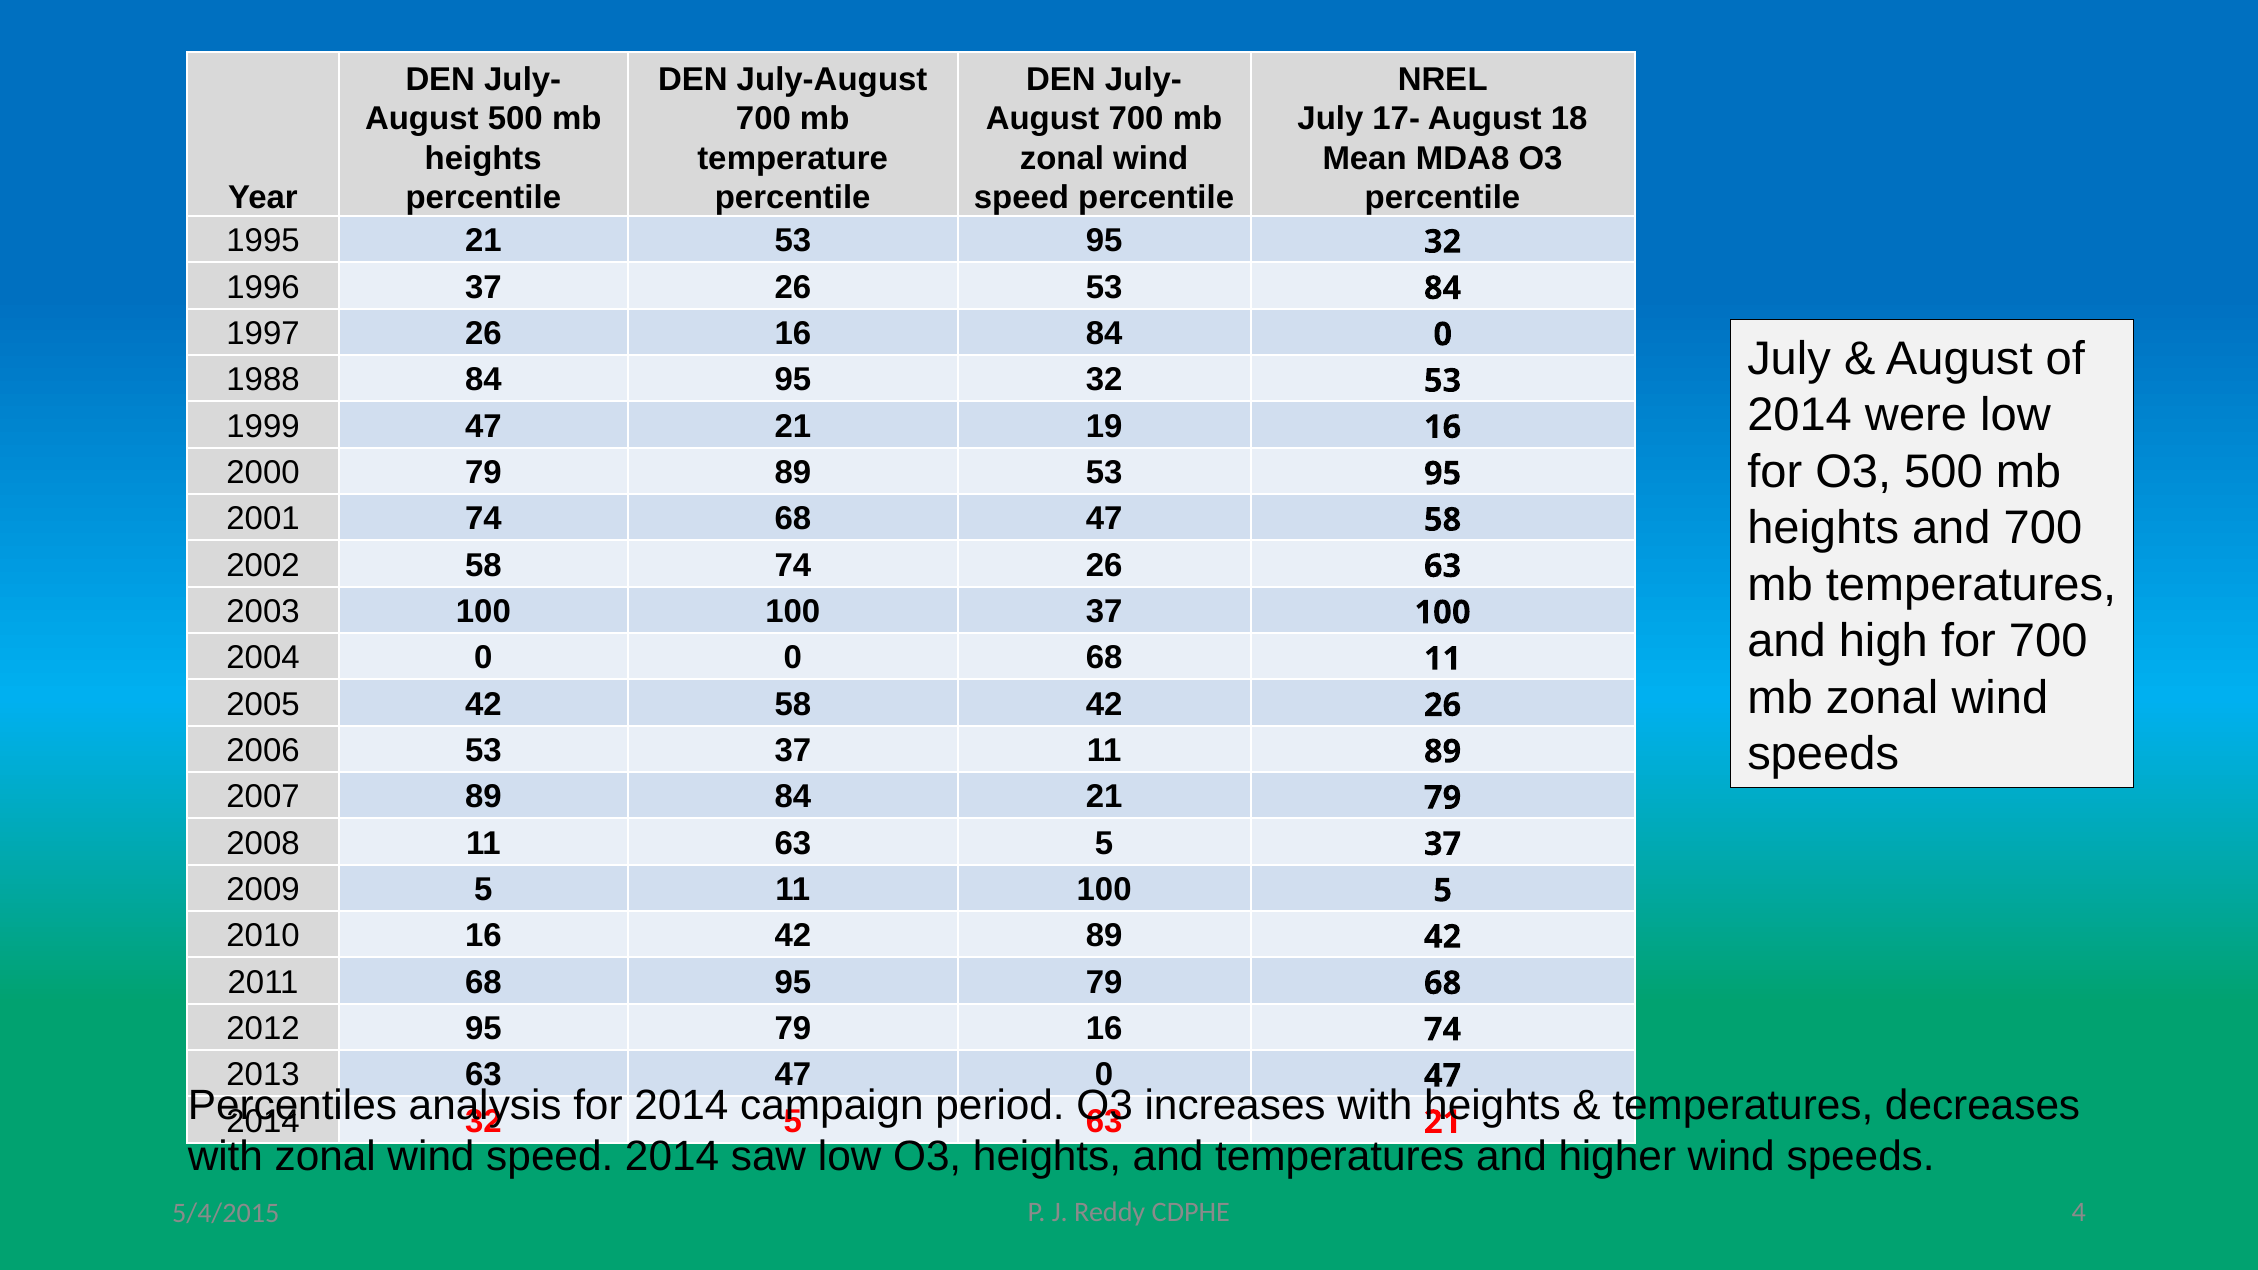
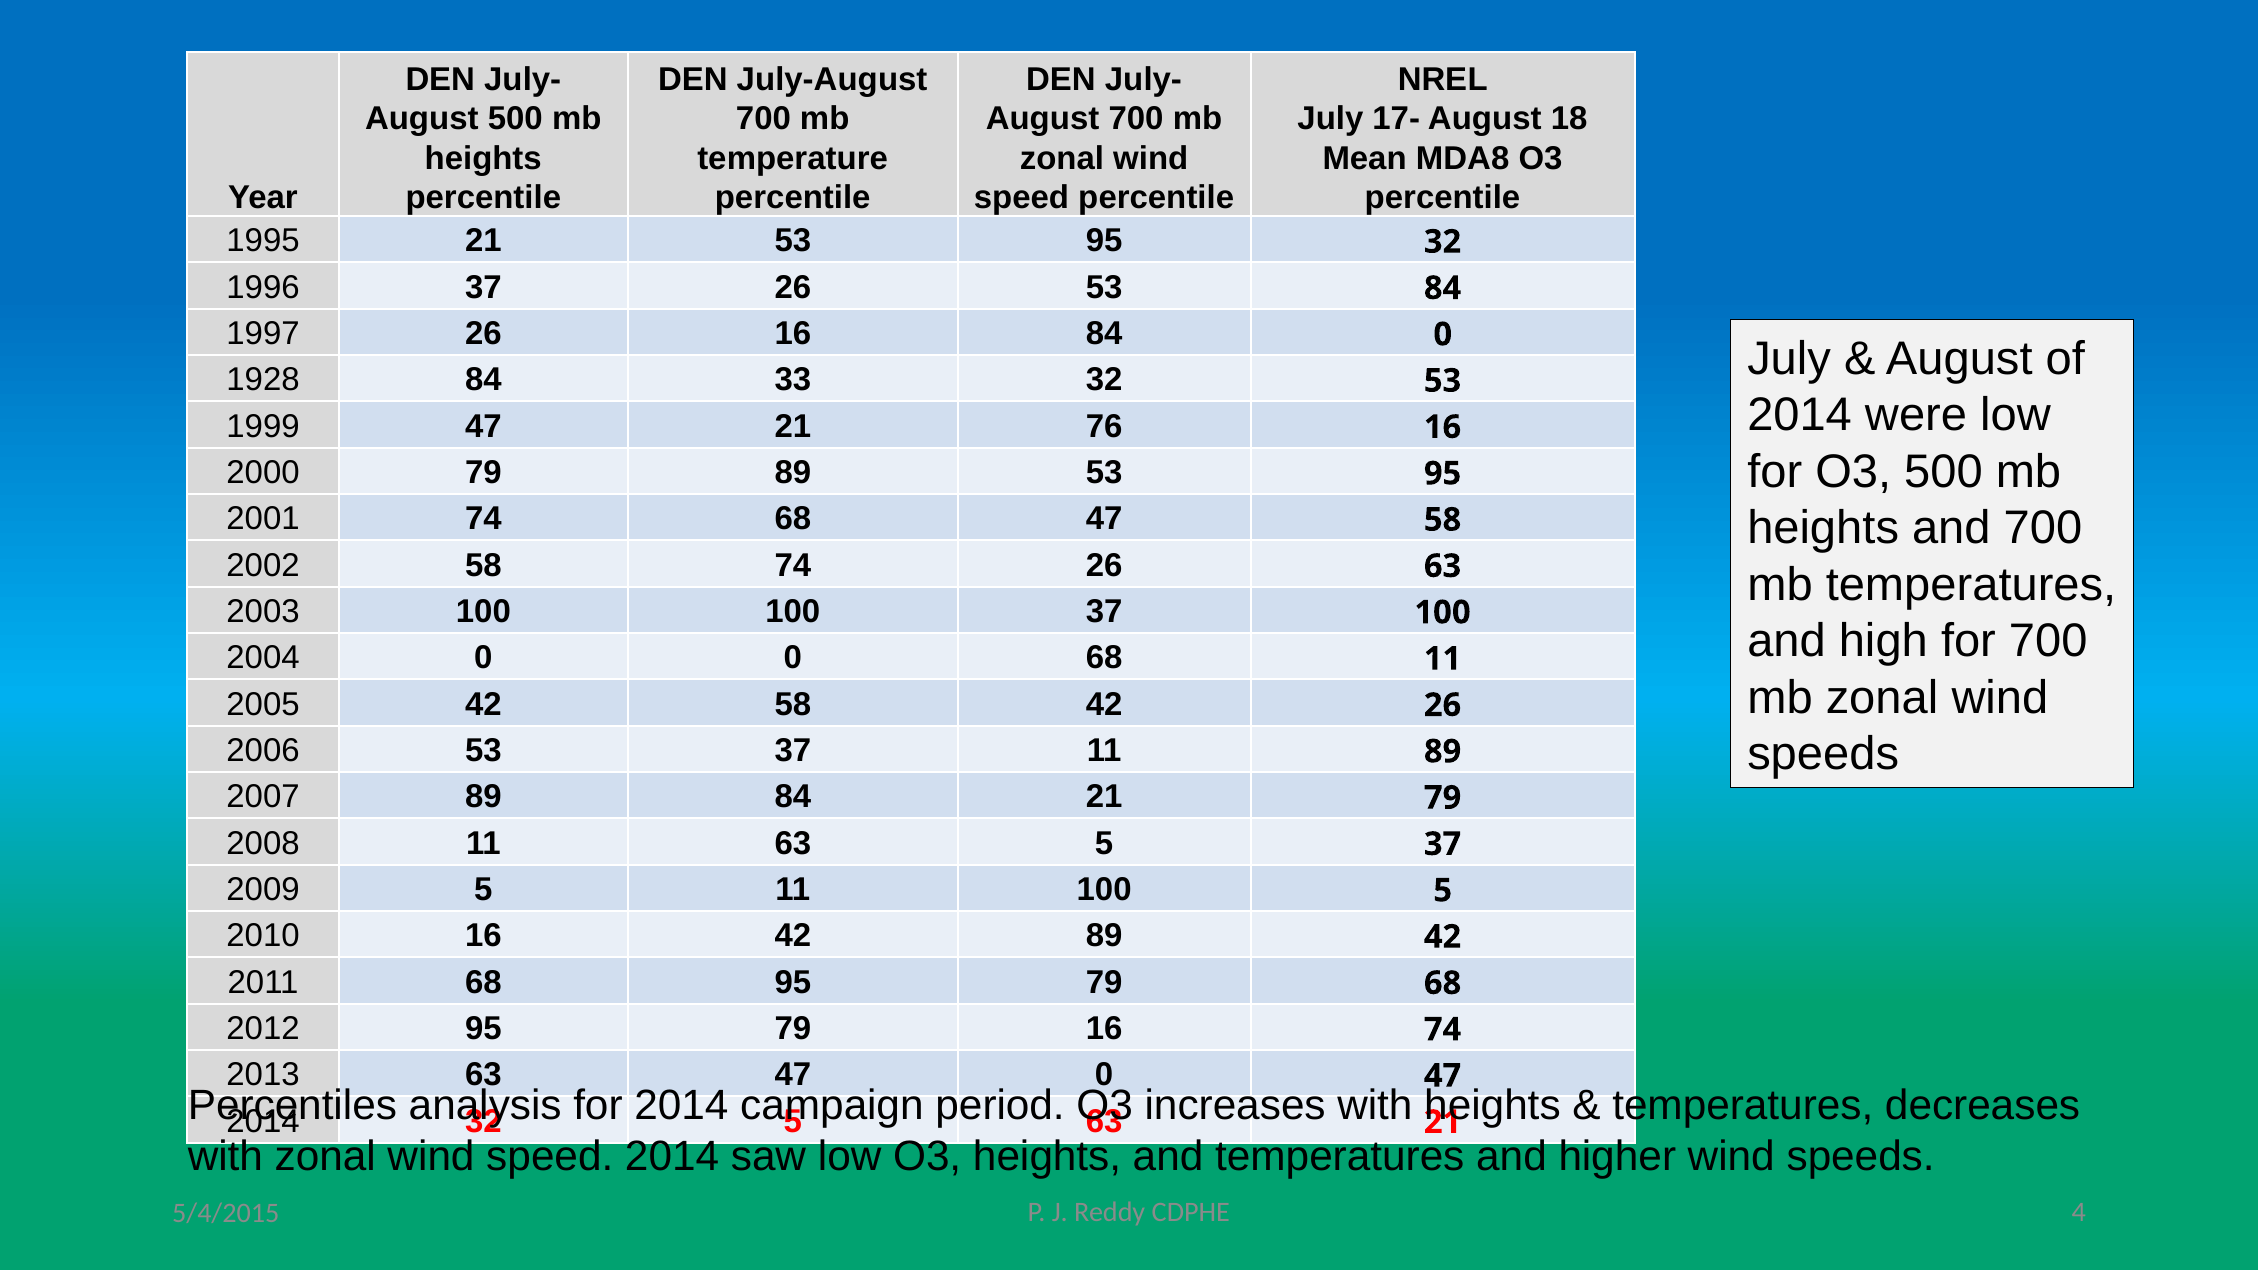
1988: 1988 -> 1928
84 95: 95 -> 33
19: 19 -> 76
